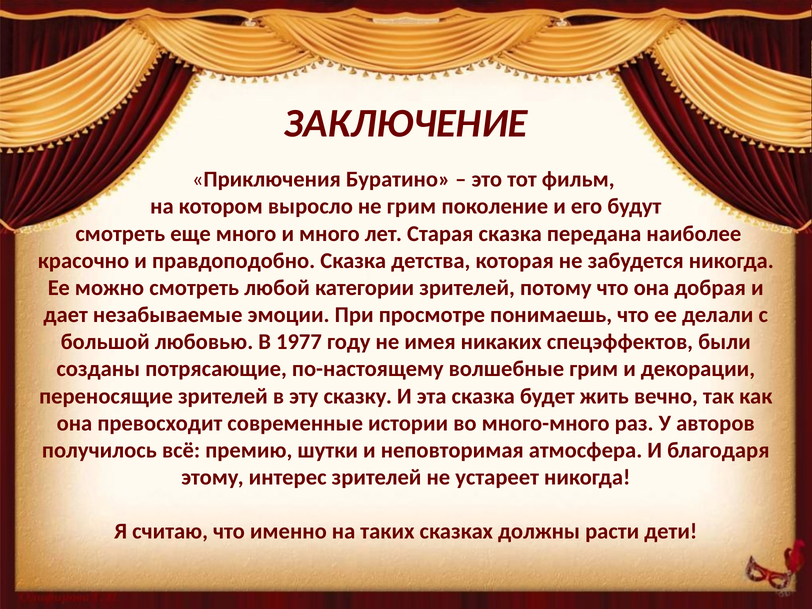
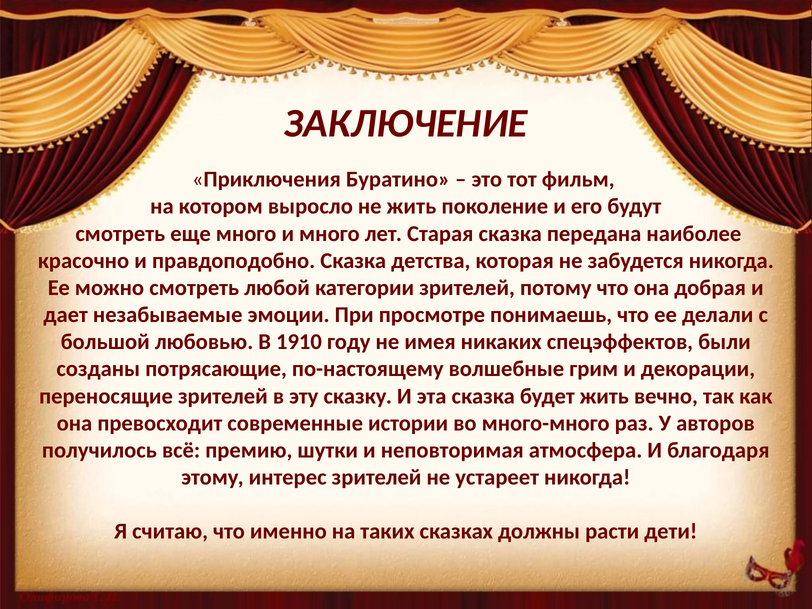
не грим: грим -> жить
1977: 1977 -> 1910
